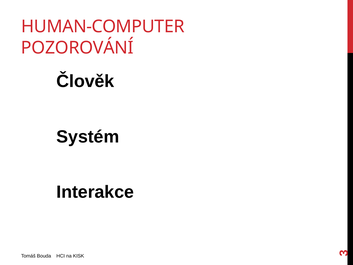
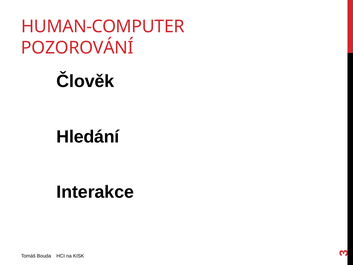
Systém: Systém -> Hledání
